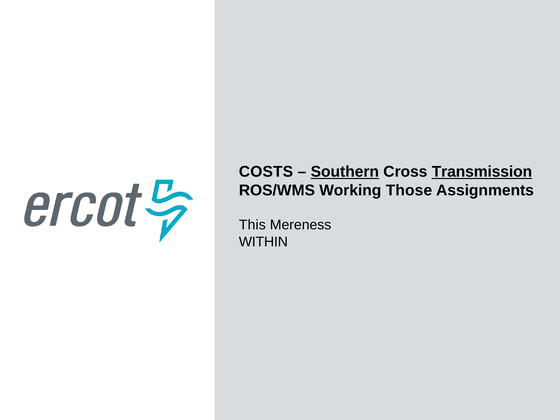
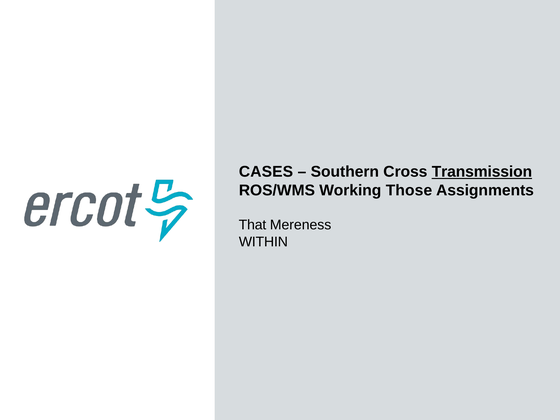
COSTS: COSTS -> CASES
Southern underline: present -> none
This: This -> That
